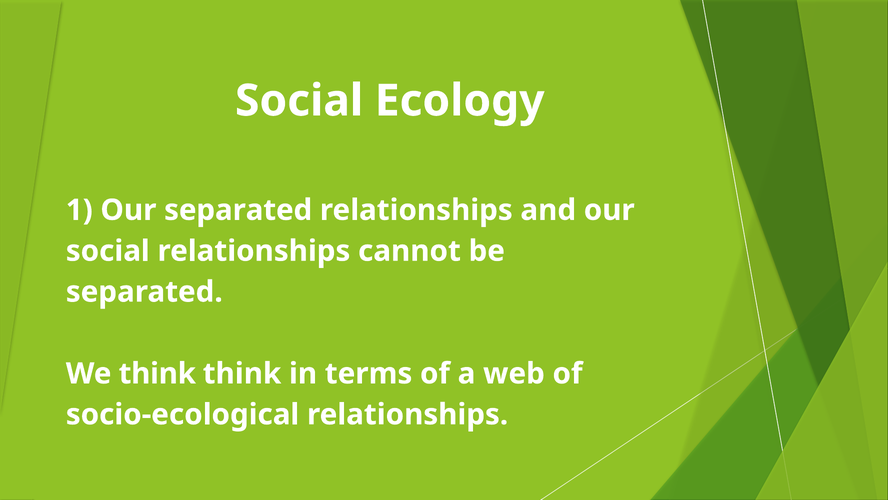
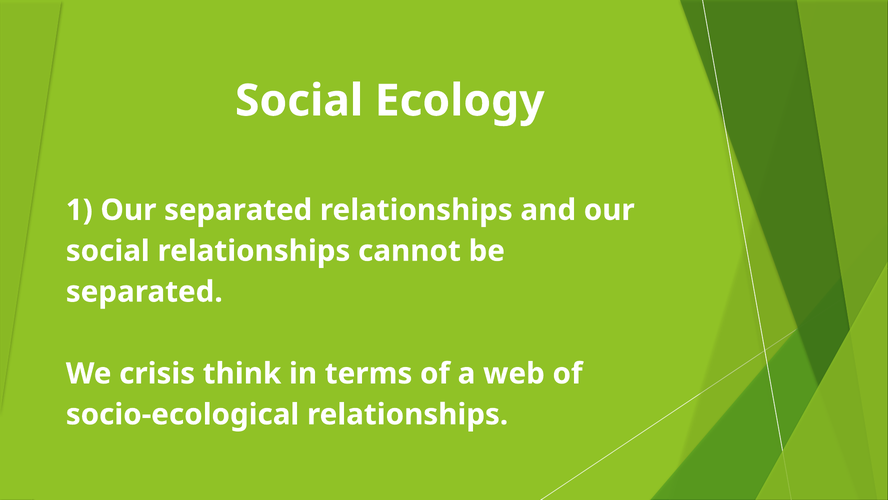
We think: think -> crisis
